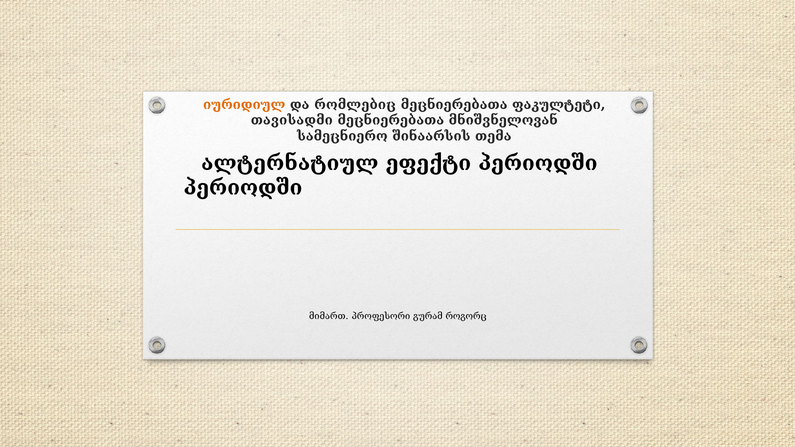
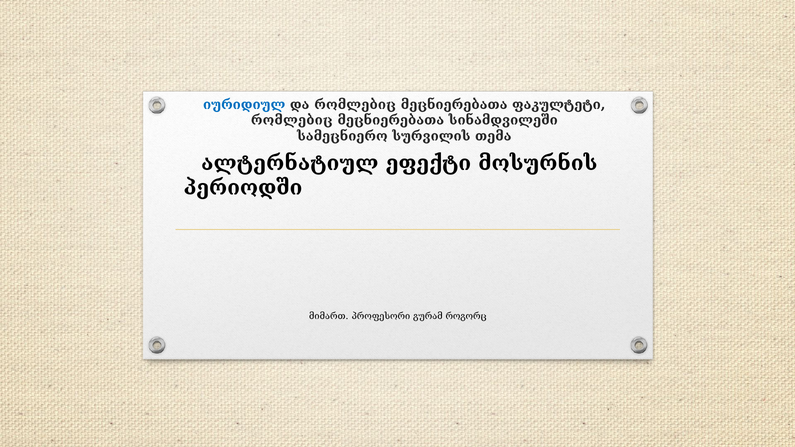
იურიდიულ colour: orange -> blue
თავისადმი at (292, 121): თავისადმი -> რომლებიც
მნიშვნელოვან: მნიშვნელოვან -> სინამდვილეში
შინაარსის: შინაარსის -> სურვილის
ეფექტი პერიოდში: პერიოდში -> მოსურნის
